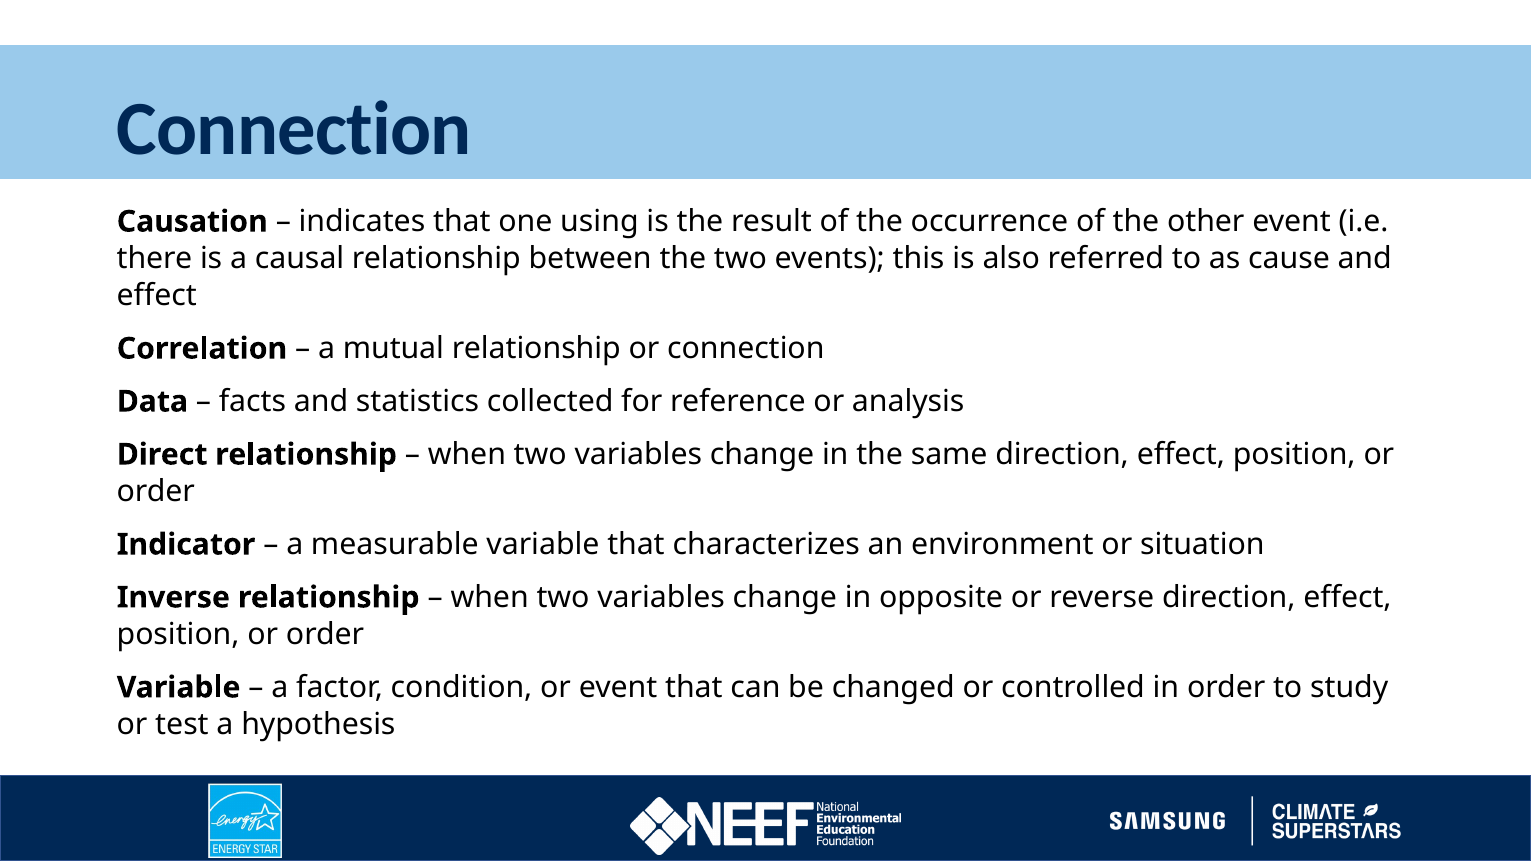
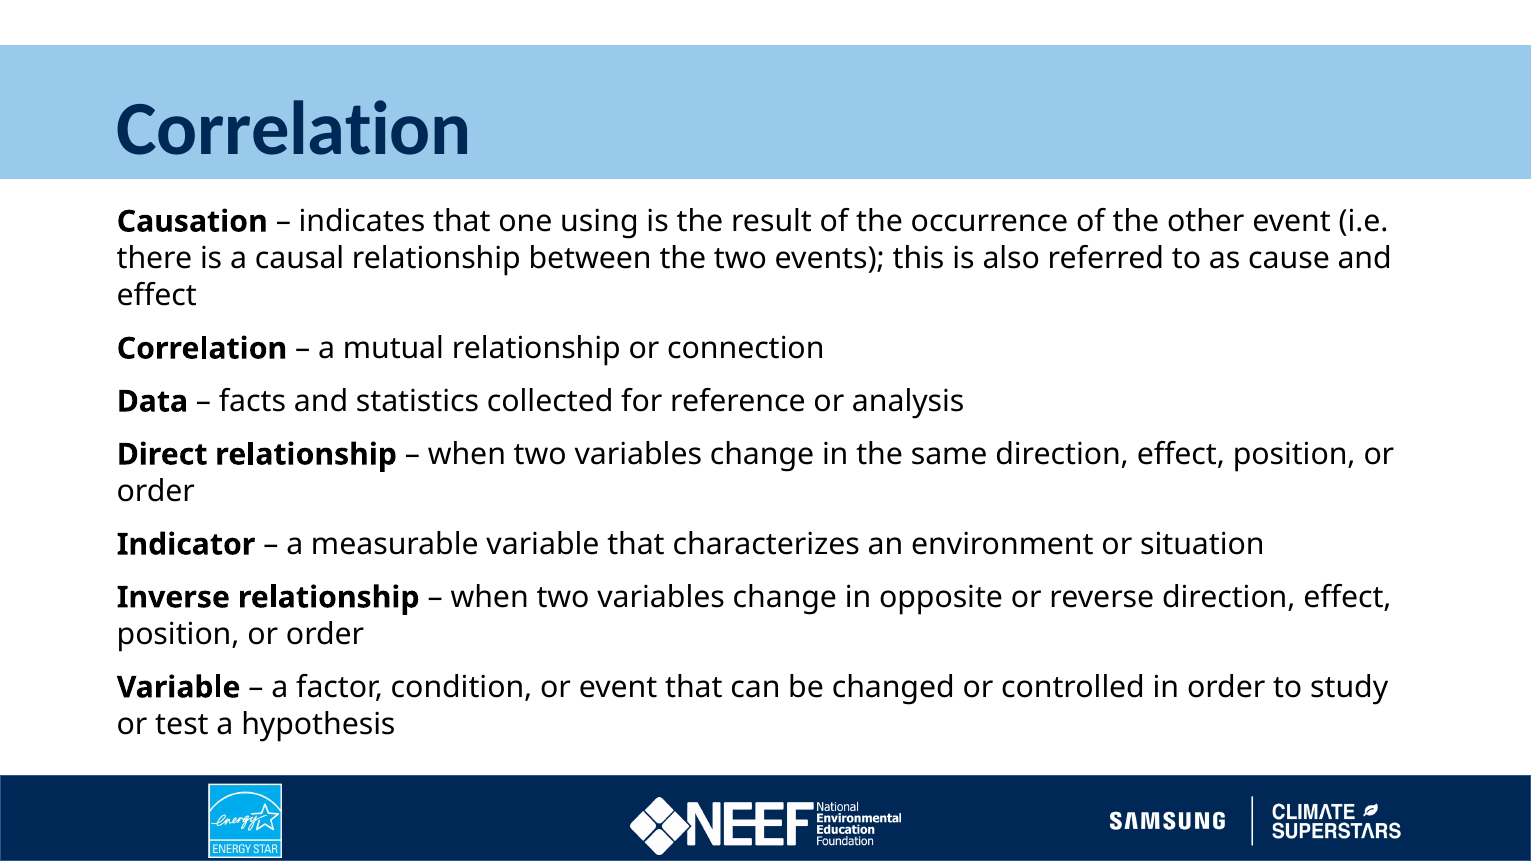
Connection at (294, 129): Connection -> Correlation
